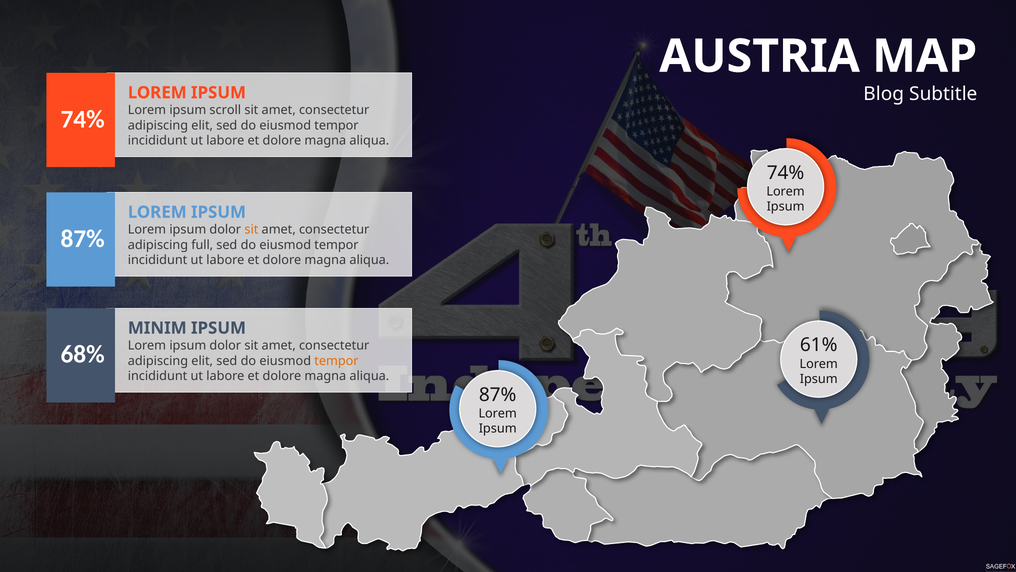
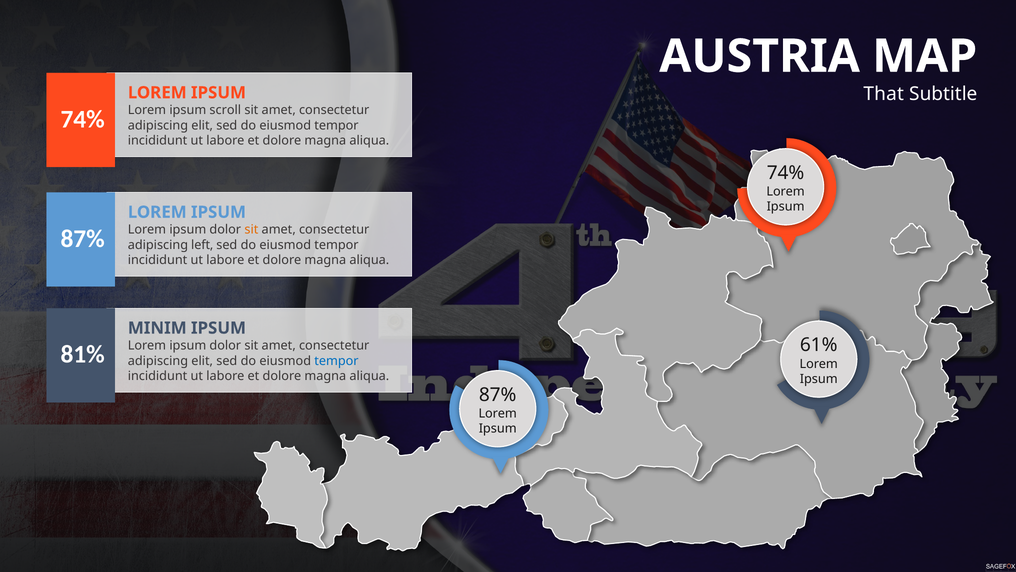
Blog: Blog -> That
full: full -> left
68%: 68% -> 81%
tempor at (336, 361) colour: orange -> blue
